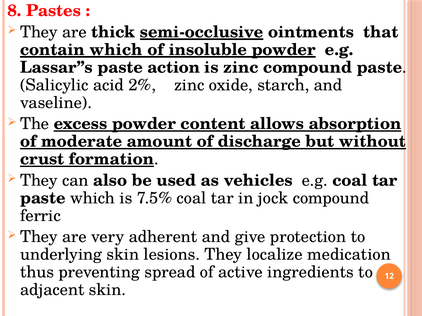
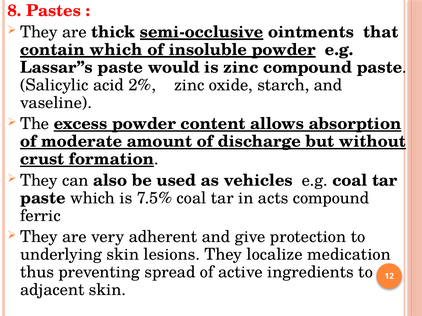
action: action -> would
jock: jock -> acts
